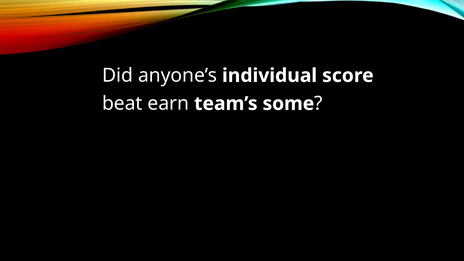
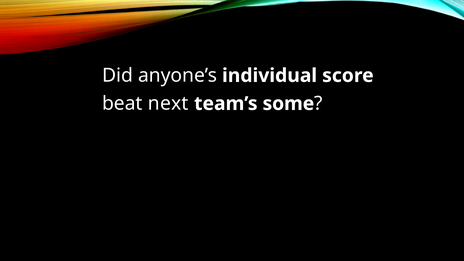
earn: earn -> next
